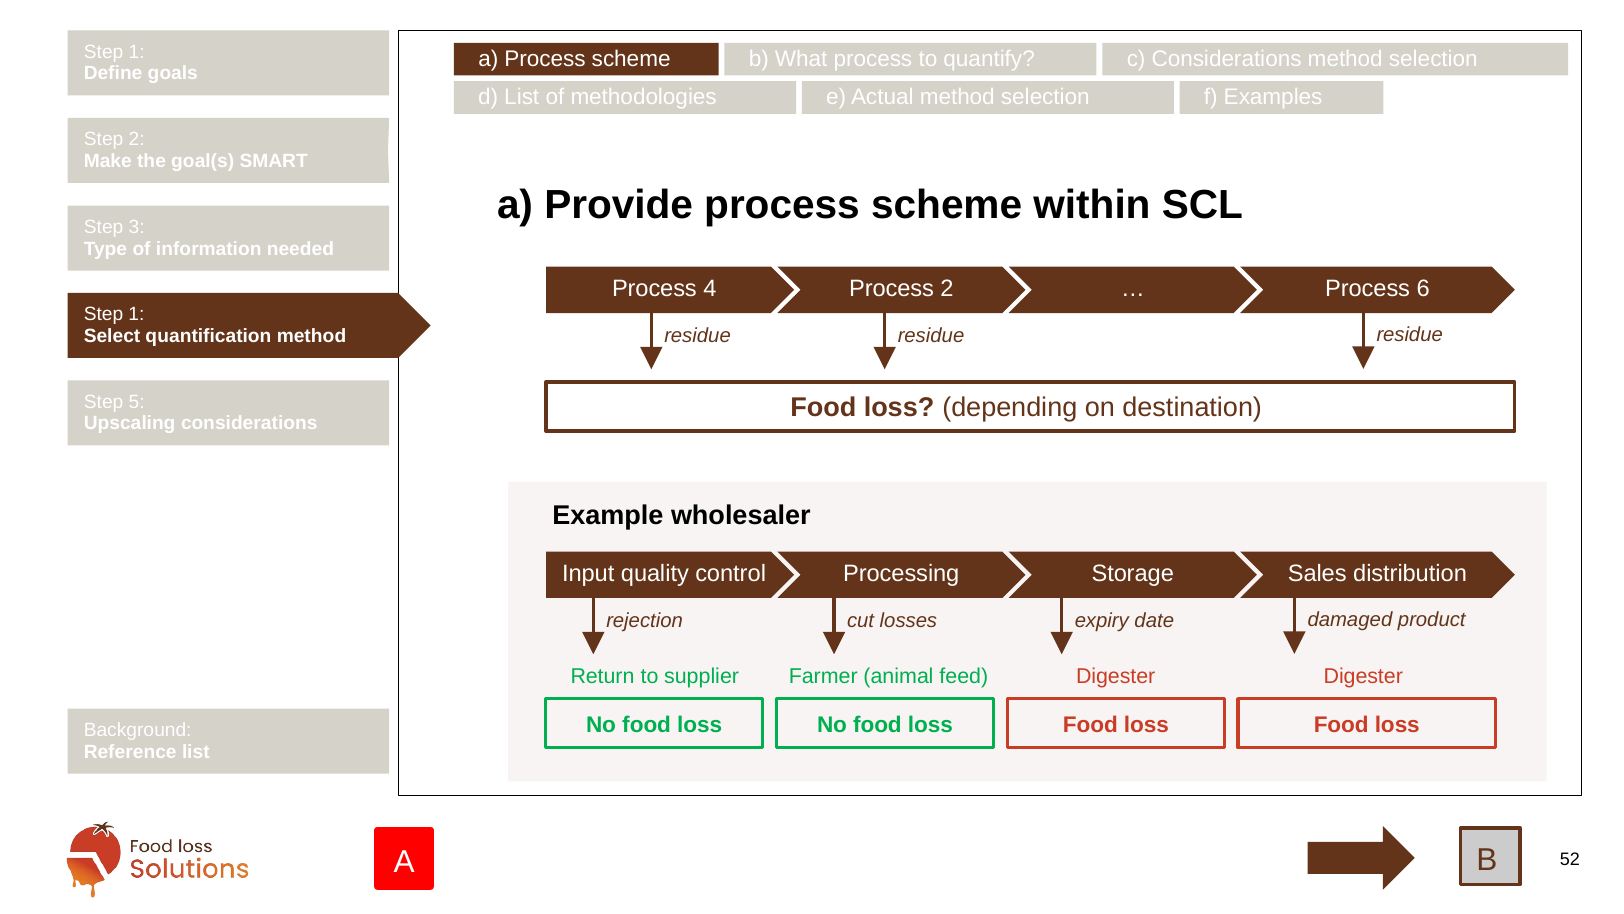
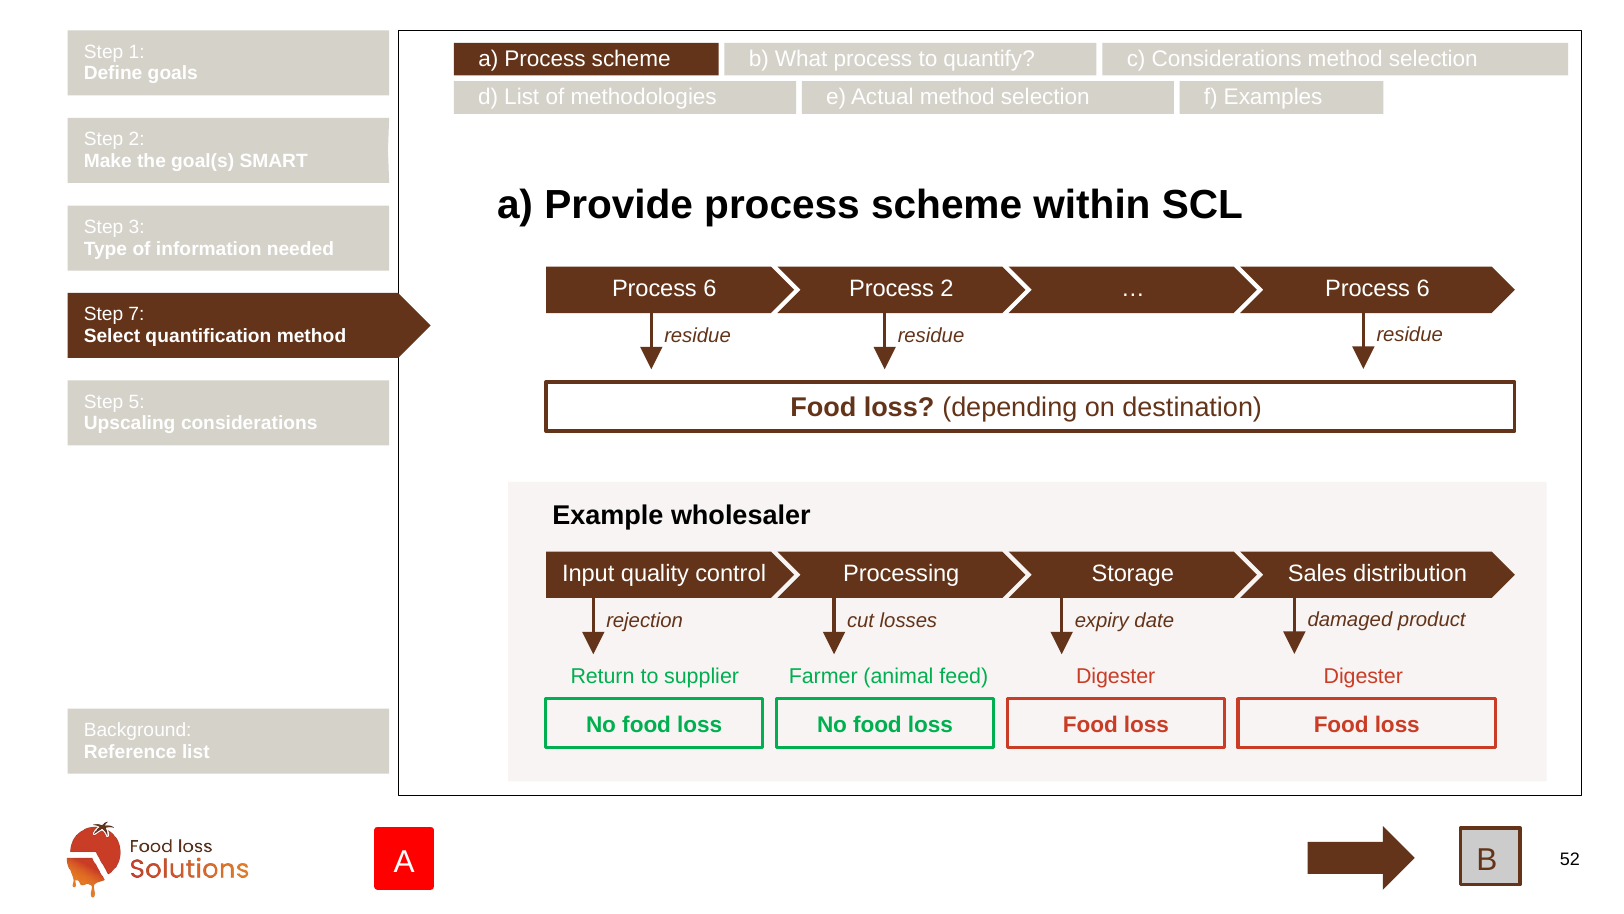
4 at (710, 289): 4 -> 6
1 at (137, 314): 1 -> 7
